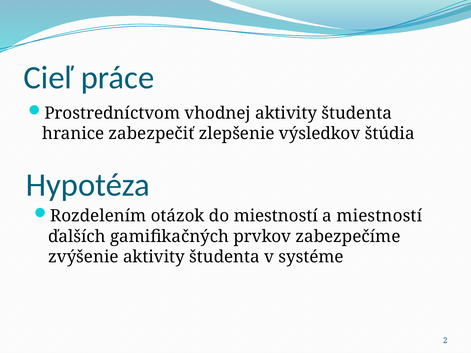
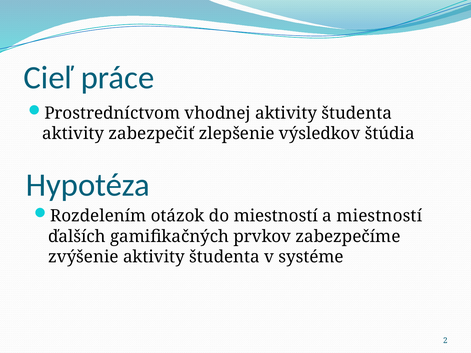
hranice at (73, 134): hranice -> aktivity
